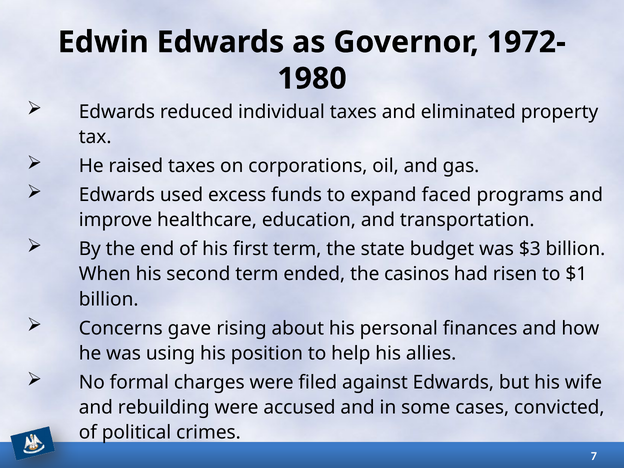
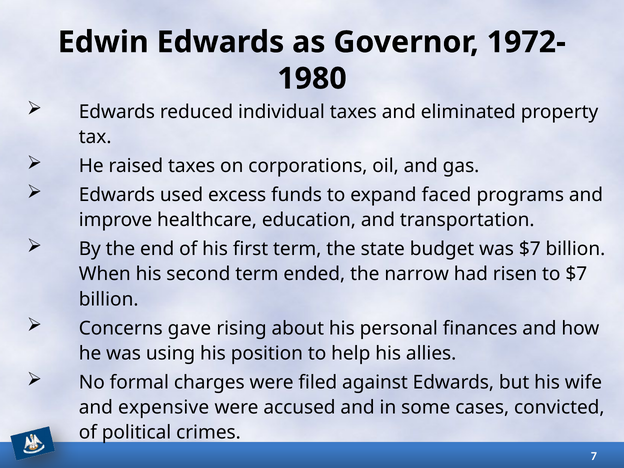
was $3: $3 -> $7
casinos: casinos -> narrow
to $1: $1 -> $7
rebuilding: rebuilding -> expensive
